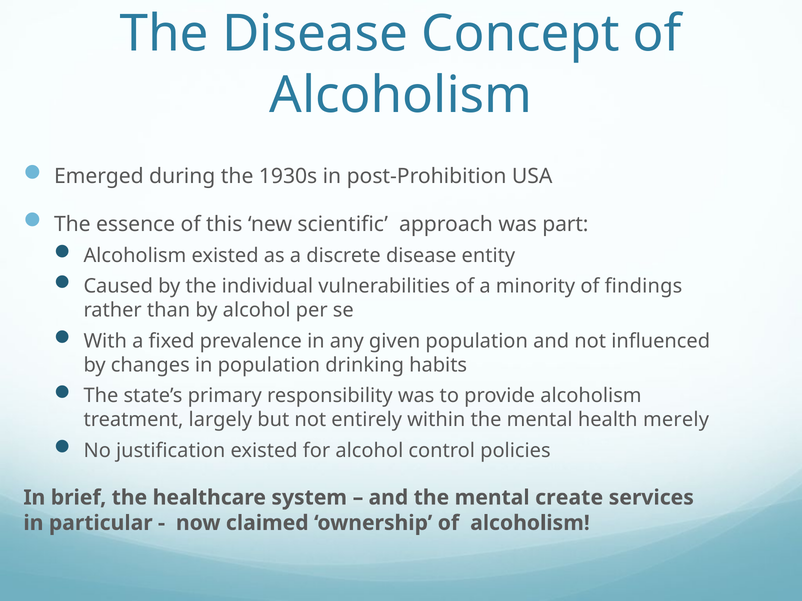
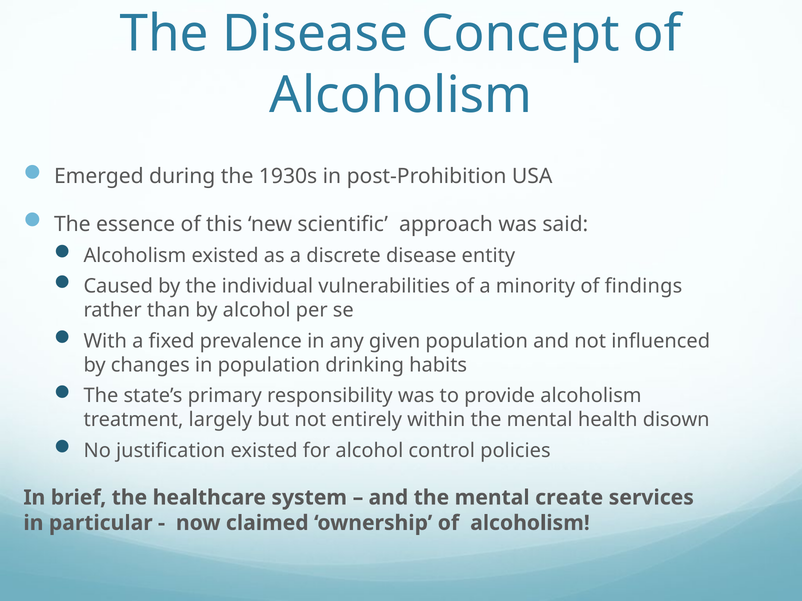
part: part -> said
merely: merely -> disown
